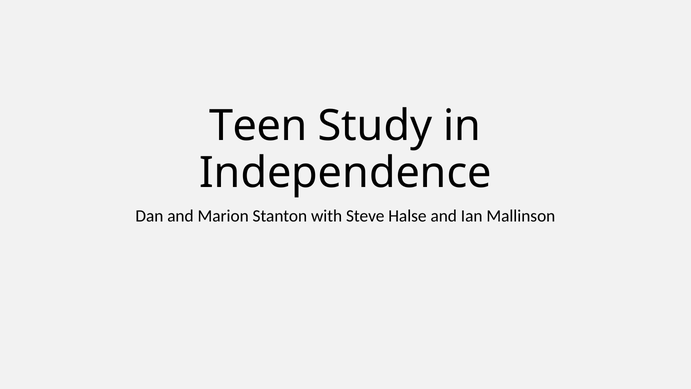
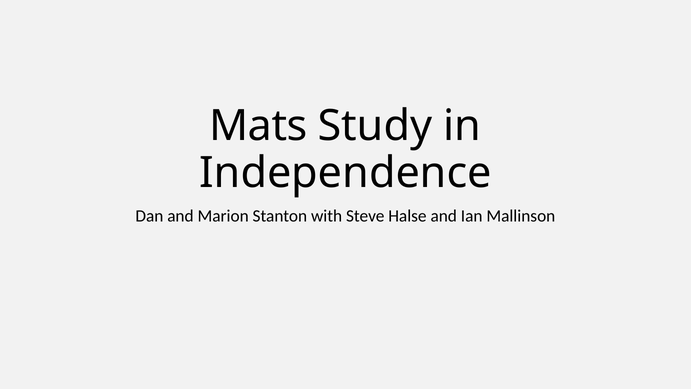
Teen: Teen -> Mats
